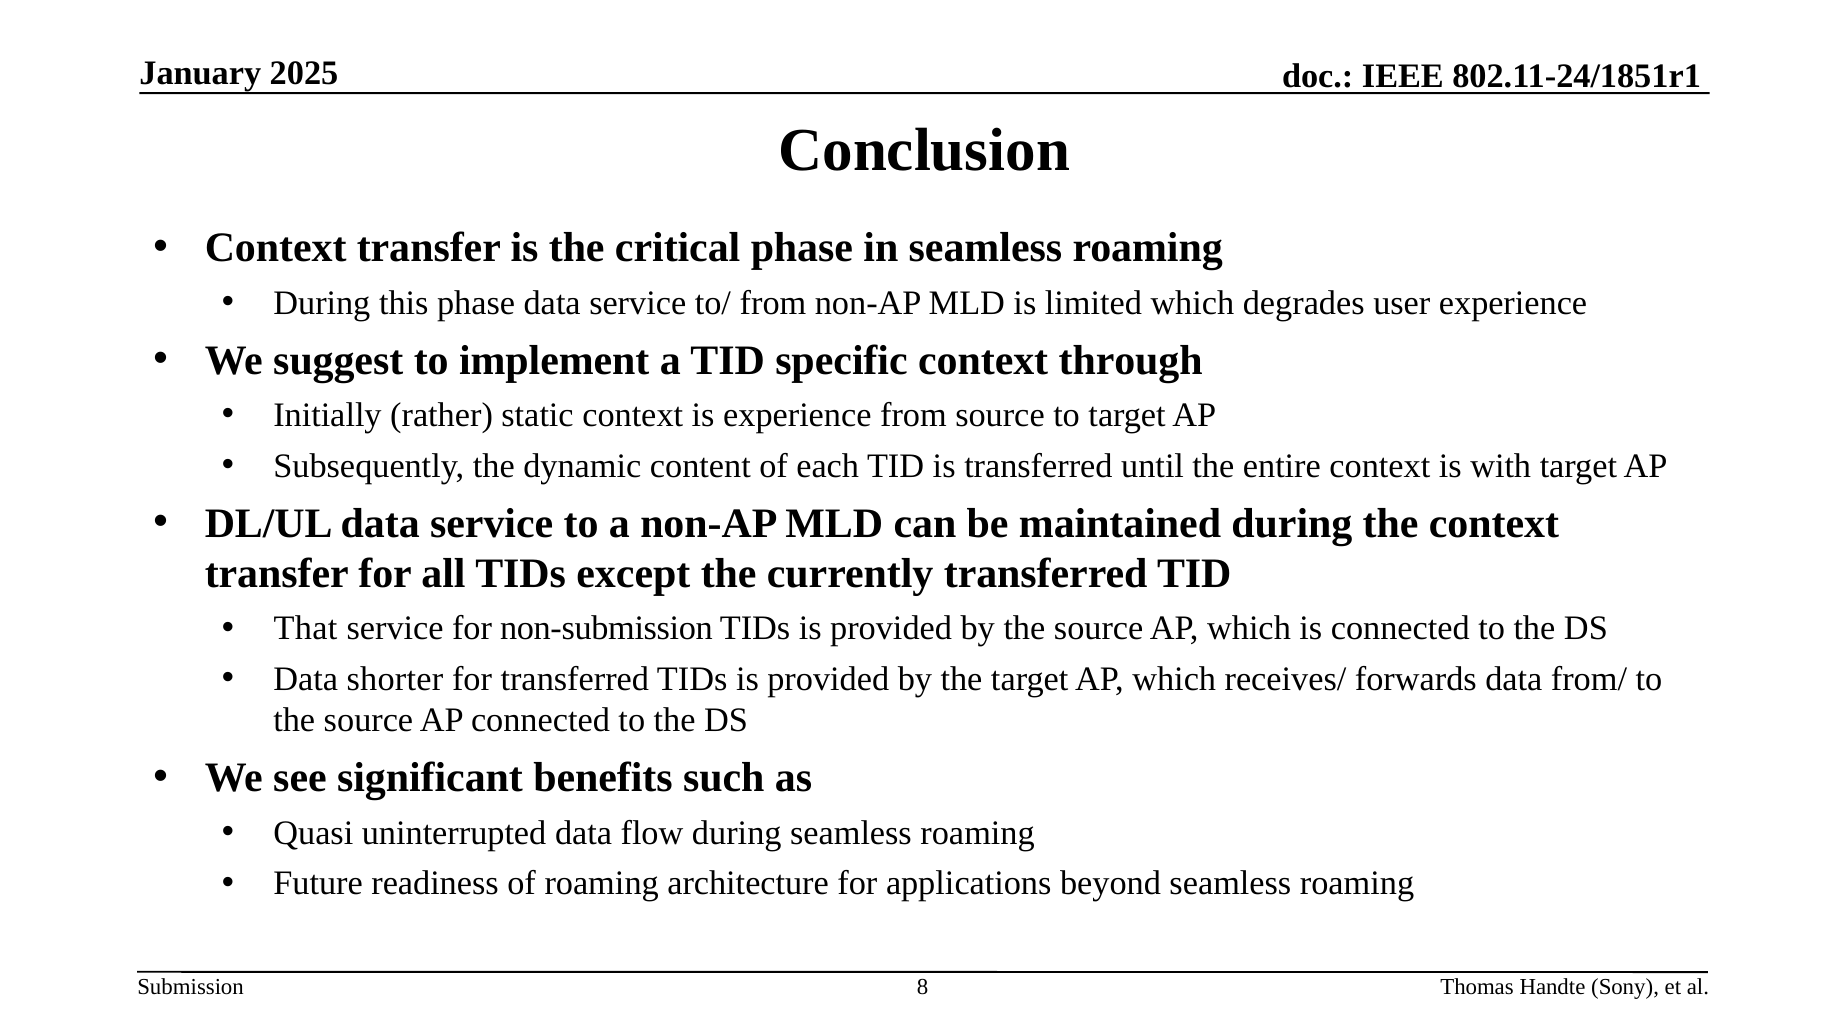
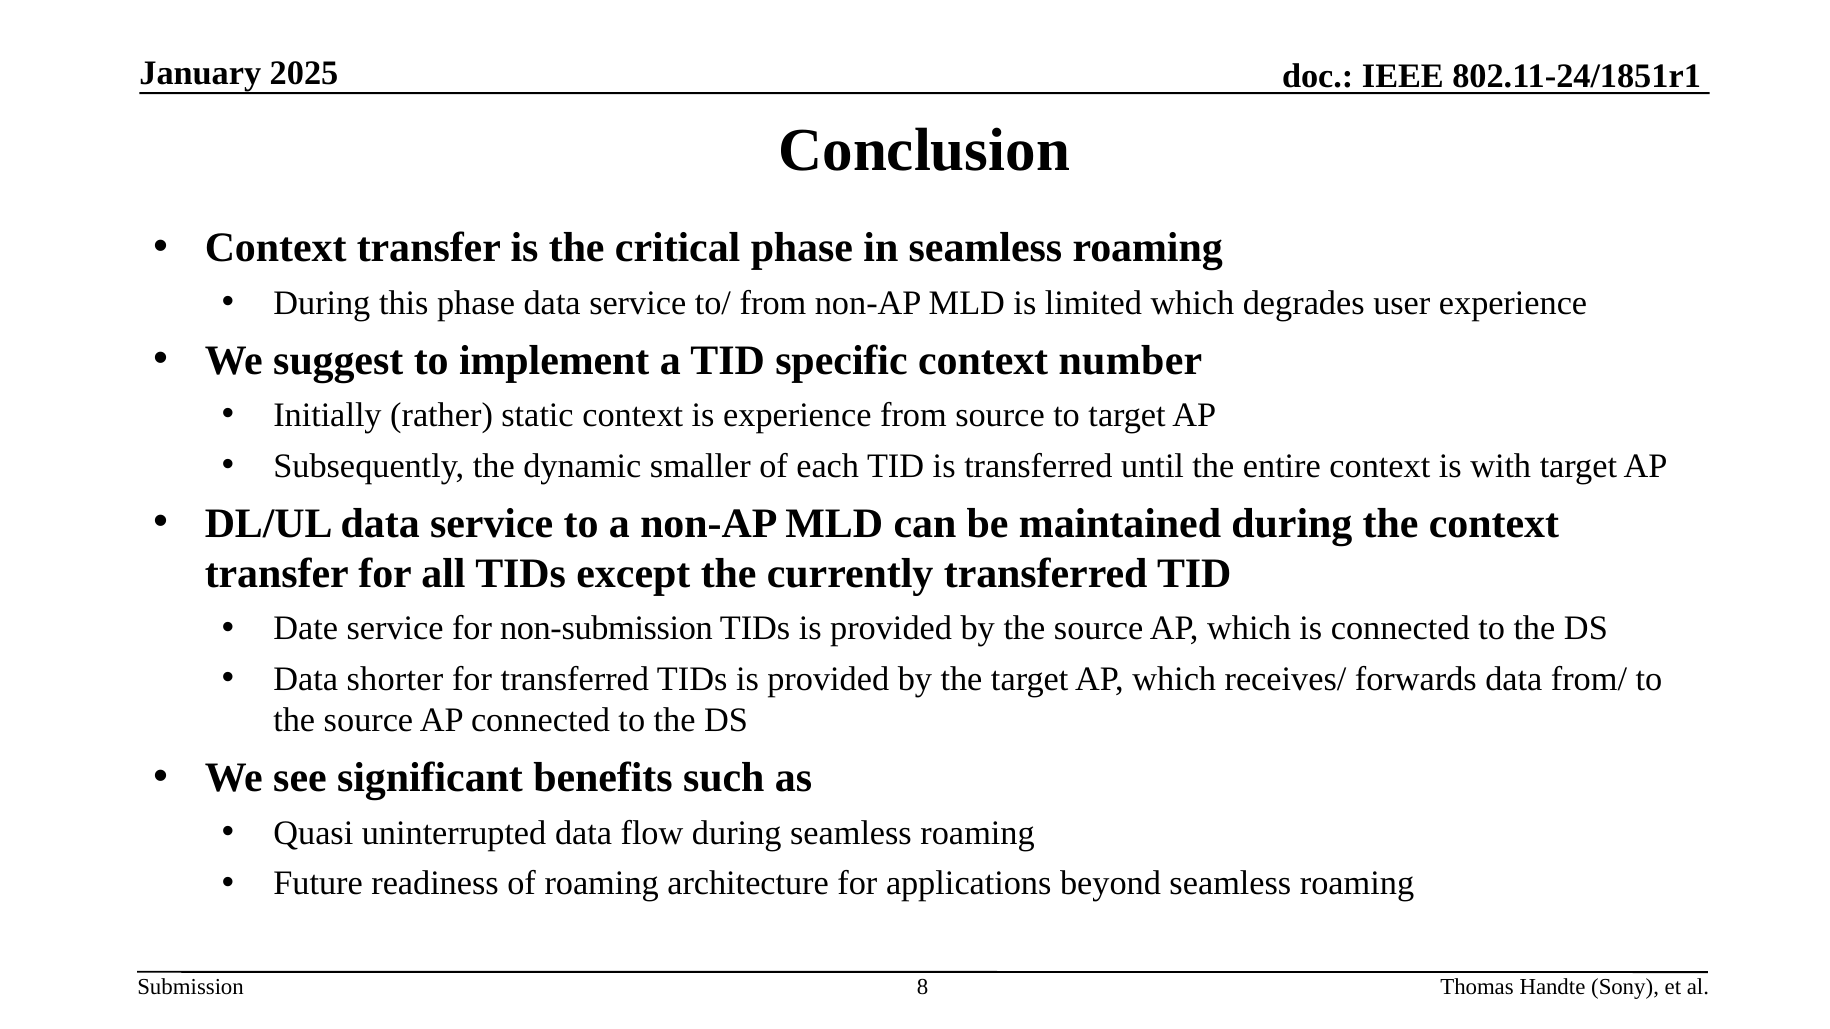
through: through -> number
content: content -> smaller
That: That -> Date
